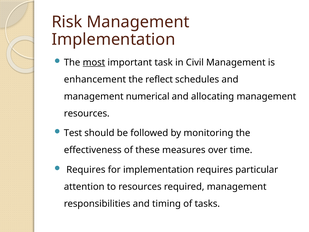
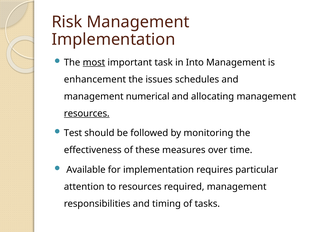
Civil: Civil -> Into
reflect: reflect -> issues
resources at (87, 113) underline: none -> present
Requires at (86, 169): Requires -> Available
